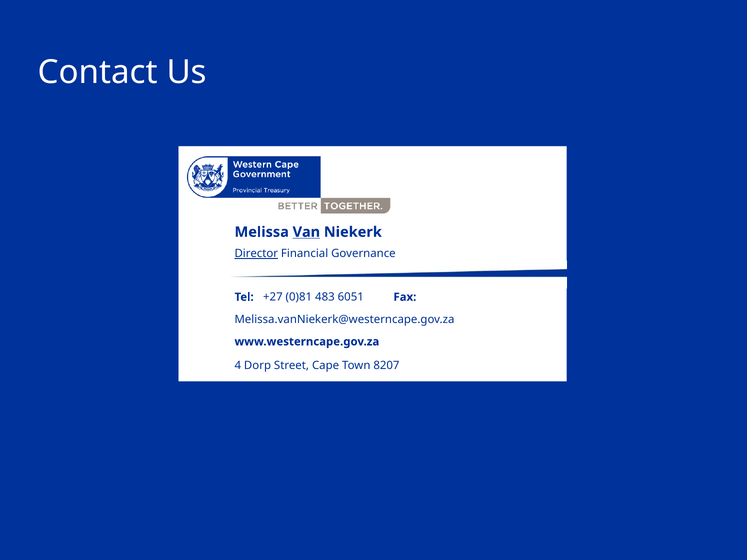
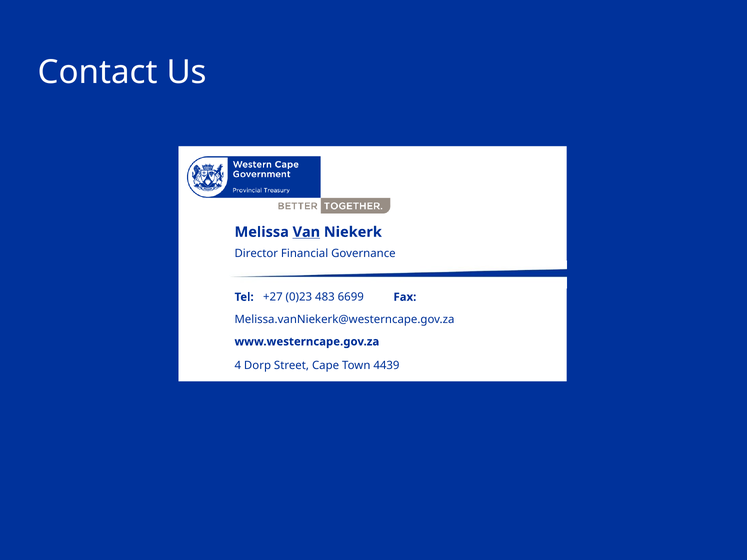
Director underline: present -> none
0)81: 0)81 -> 0)23
6051: 6051 -> 6699
8207: 8207 -> 4439
